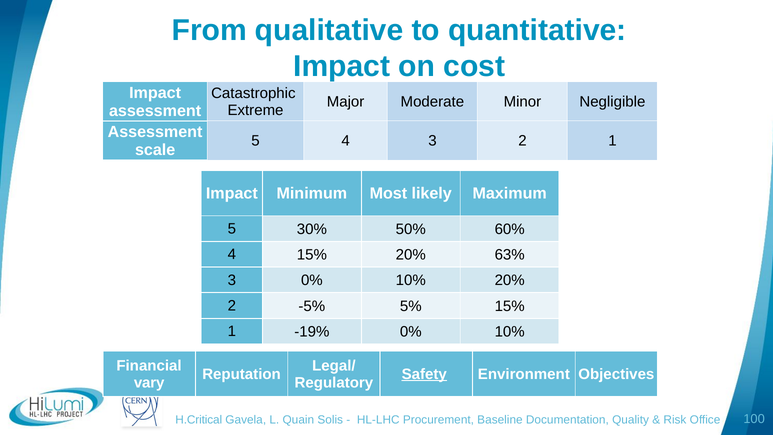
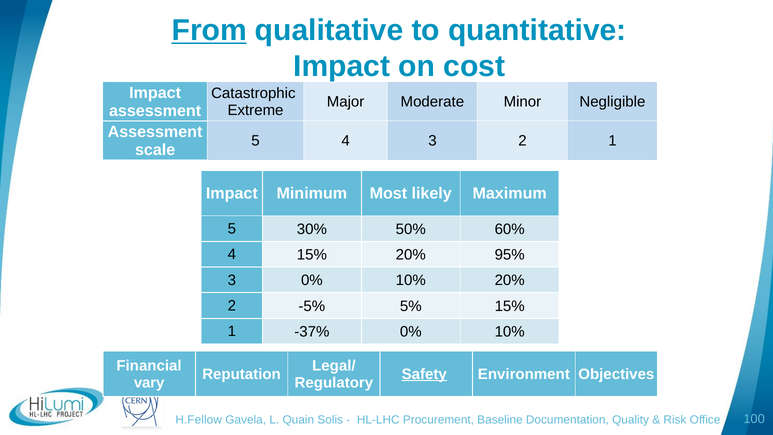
From underline: none -> present
63%: 63% -> 95%
-19%: -19% -> -37%
H.Critical: H.Critical -> H.Fellow
